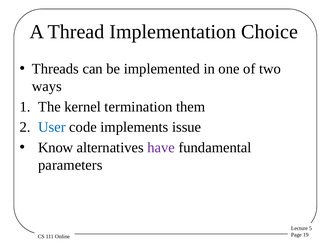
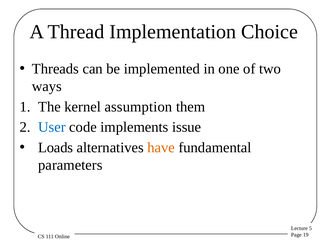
termination: termination -> assumption
Know: Know -> Loads
have colour: purple -> orange
